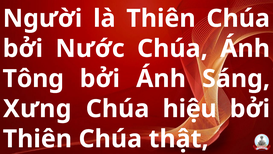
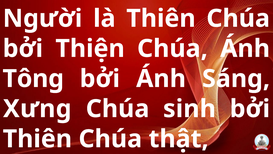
Nước: Nước -> Thiện
hiệu: hiệu -> sinh
